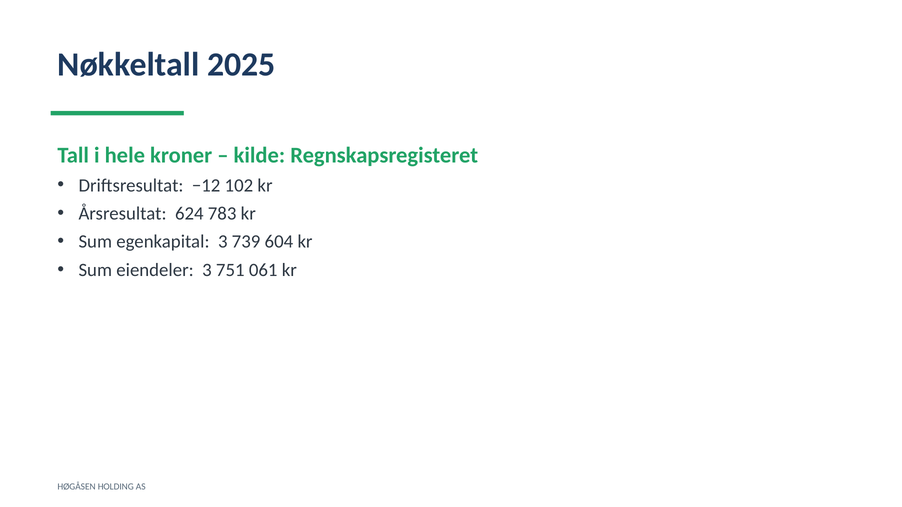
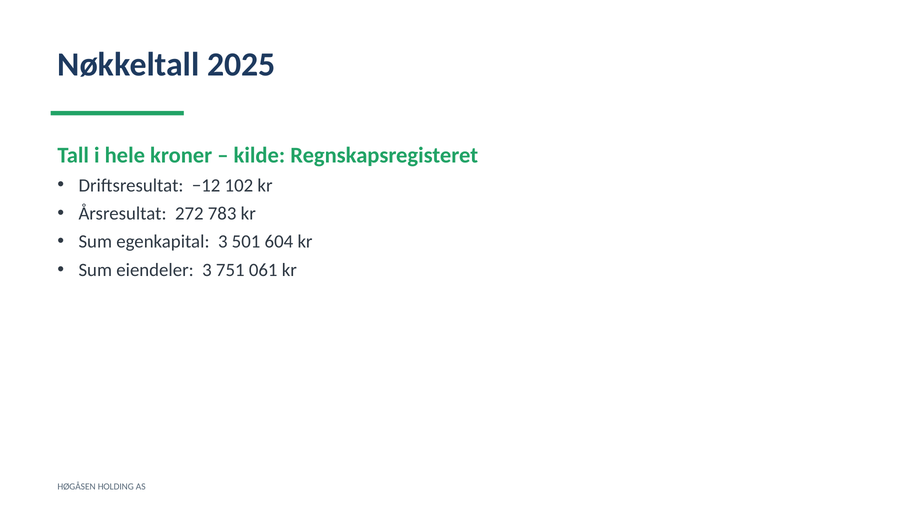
624: 624 -> 272
739: 739 -> 501
